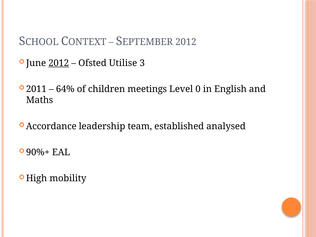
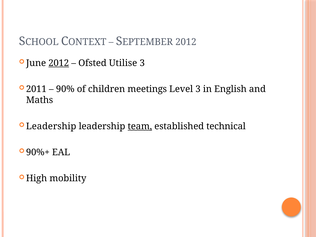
64%: 64% -> 90%
Level 0: 0 -> 3
Accordance at (51, 126): Accordance -> Leadership
team underline: none -> present
analysed: analysed -> technical
